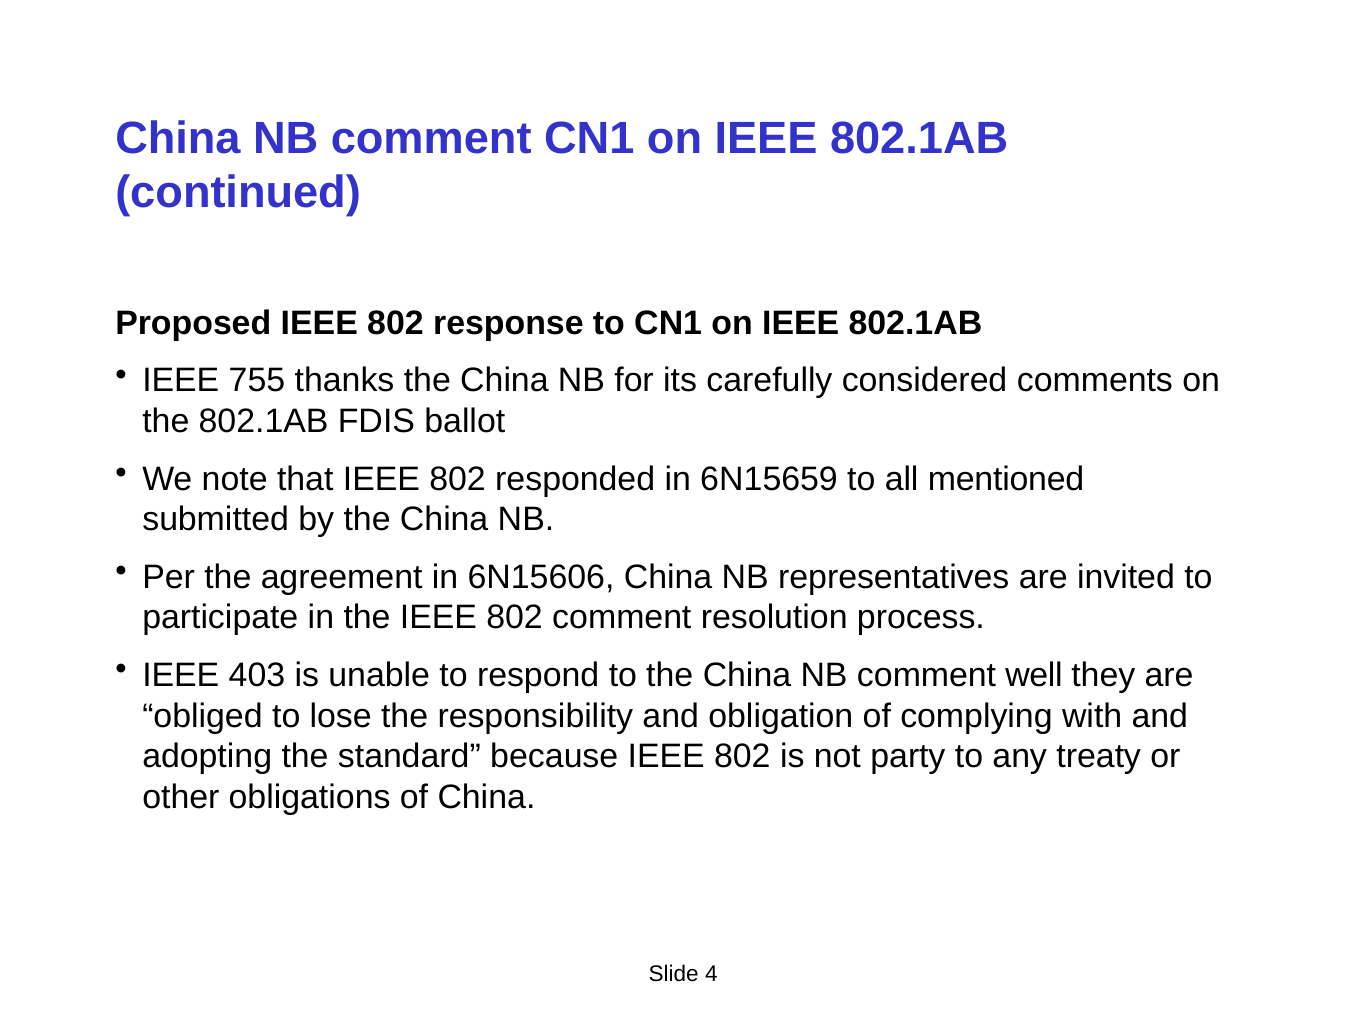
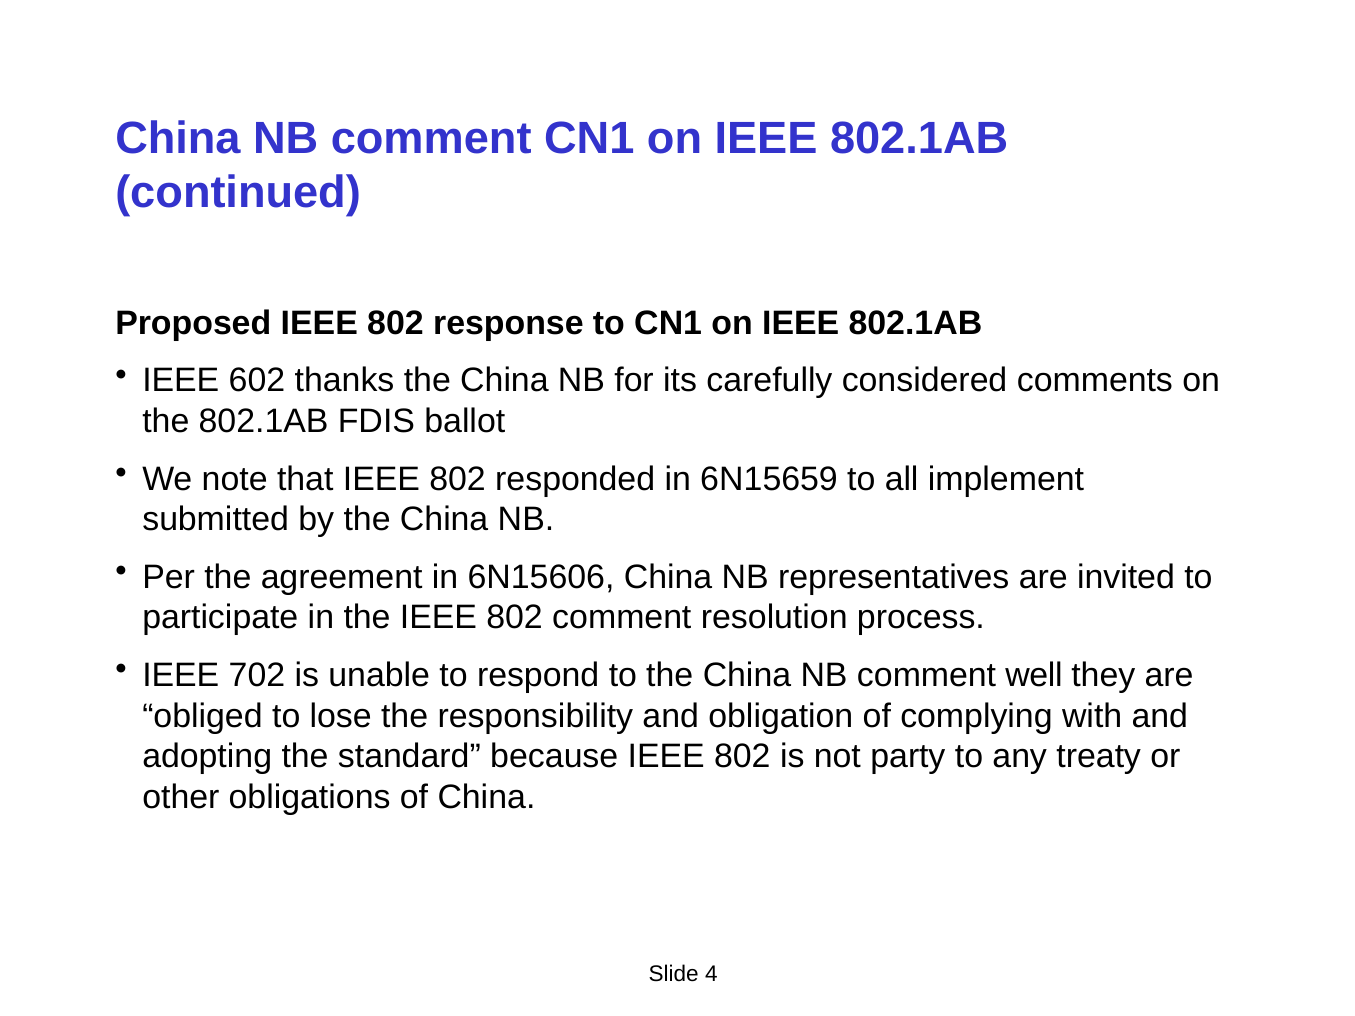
755: 755 -> 602
mentioned: mentioned -> implement
403: 403 -> 702
